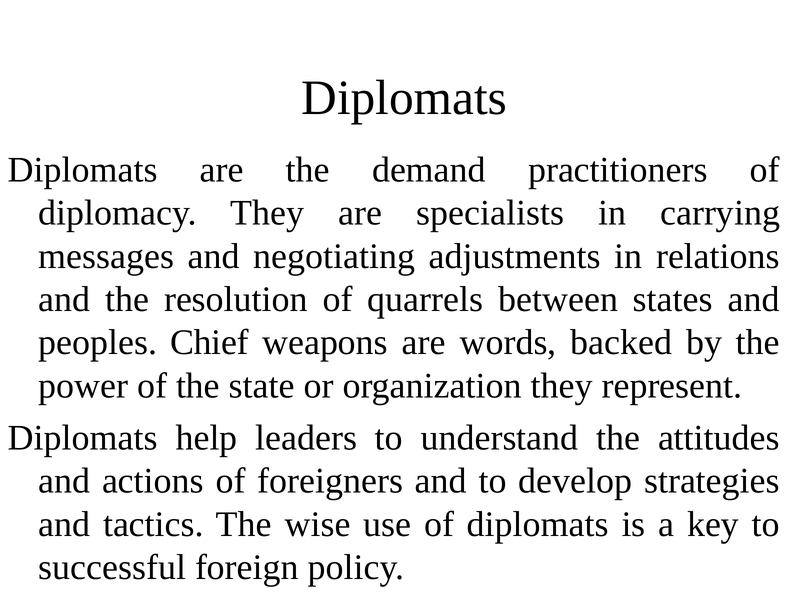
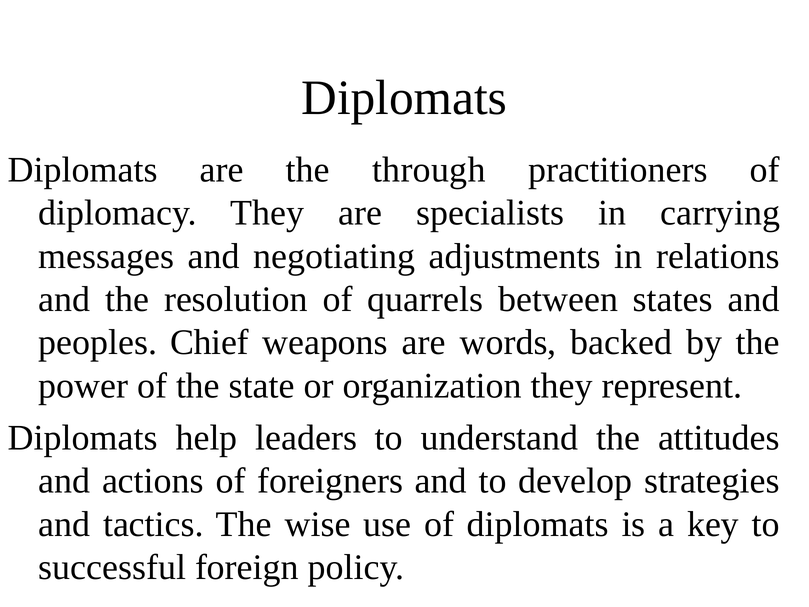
demand: demand -> through
